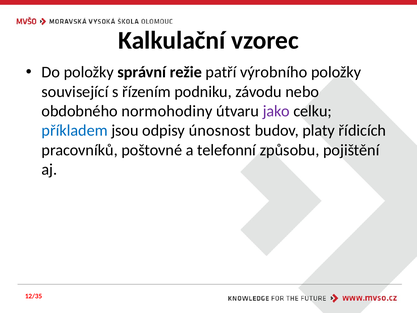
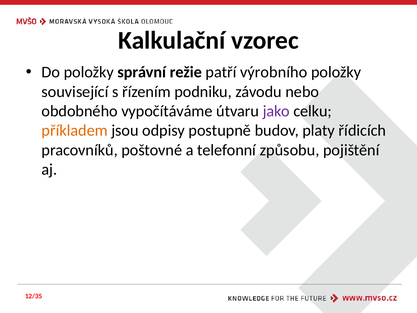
normohodiny: normohodiny -> vypočítáváme
příkladem colour: blue -> orange
únosnost: únosnost -> postupně
